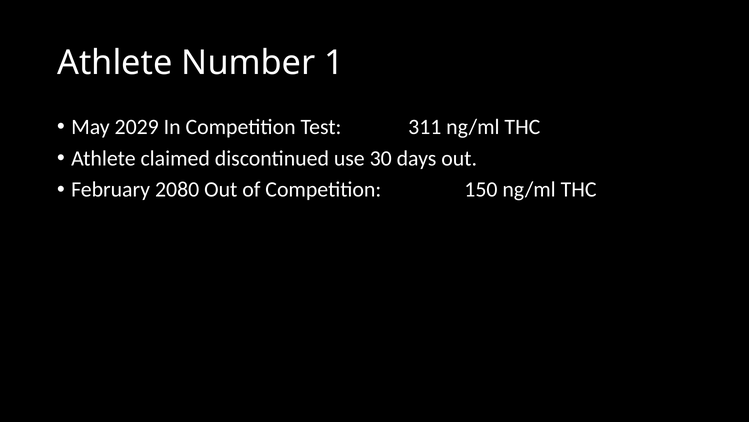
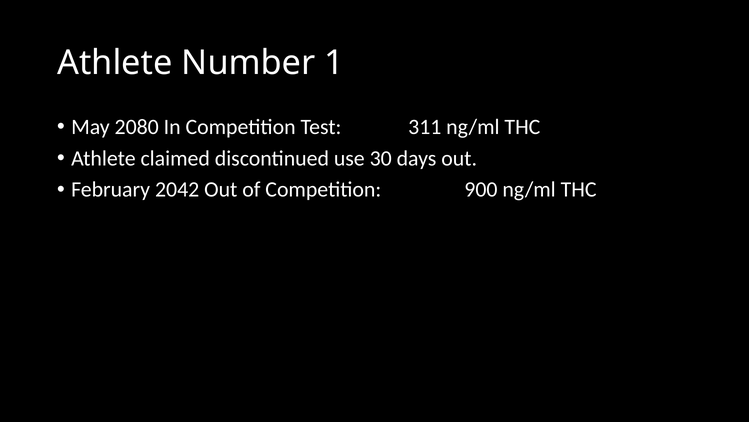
2029: 2029 -> 2080
2080: 2080 -> 2042
150: 150 -> 900
